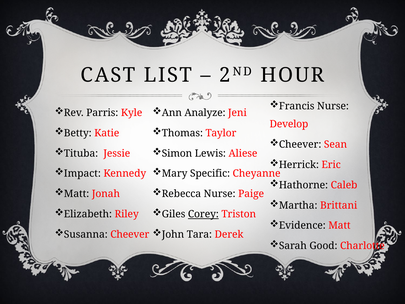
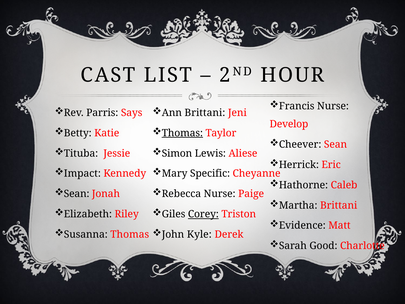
Kyle: Kyle -> Says
Ann Analyze: Analyze -> Brittani
Thomas at (182, 133) underline: none -> present
Matt at (77, 194): Matt -> Sean
Susanna Cheever: Cheever -> Thomas
Tara: Tara -> Kyle
